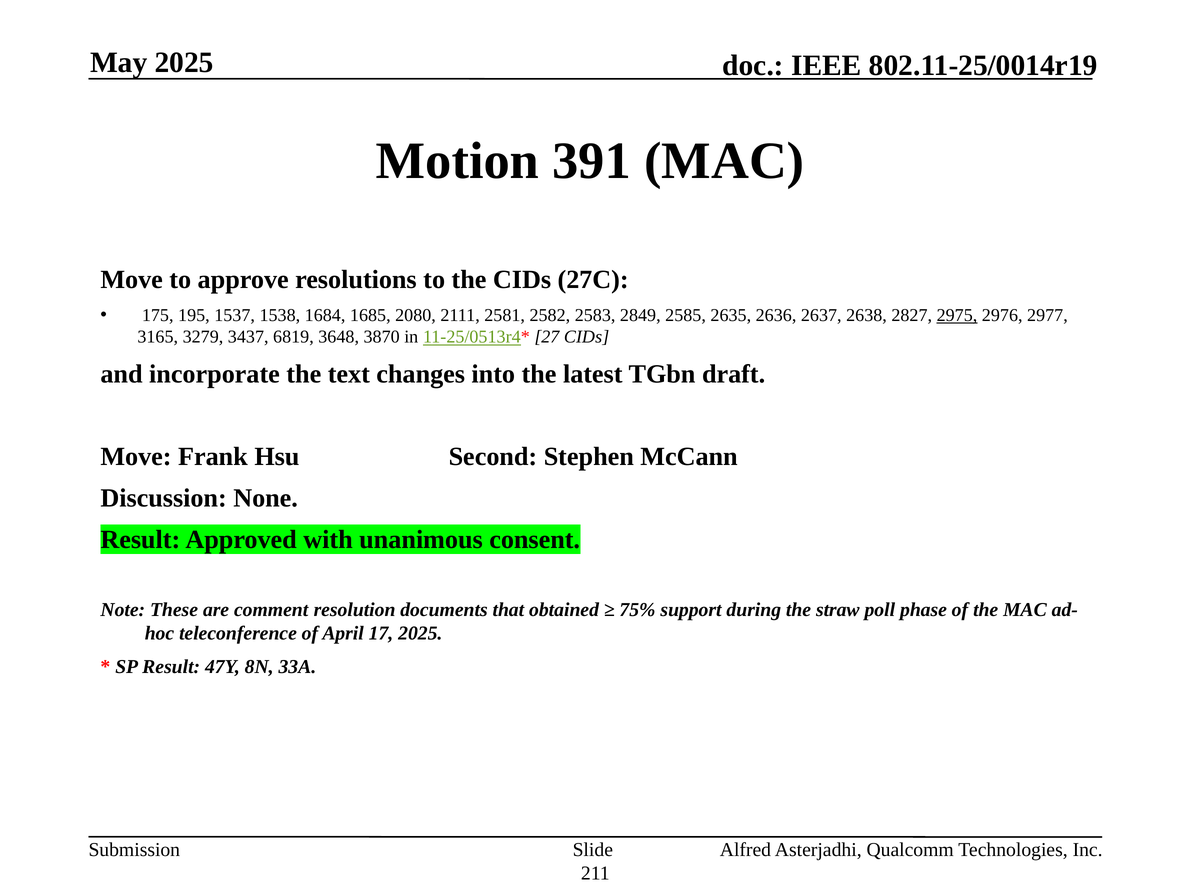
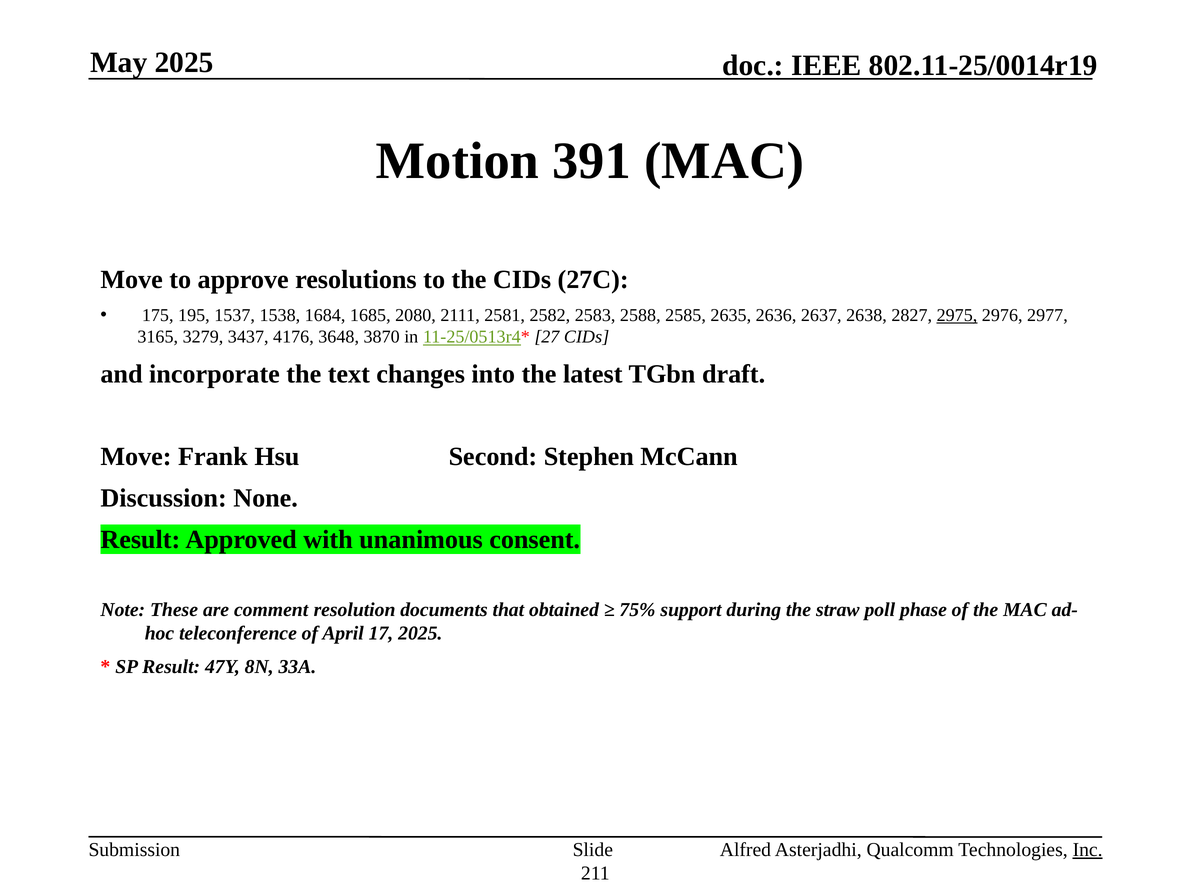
2849: 2849 -> 2588
6819: 6819 -> 4176
Inc underline: none -> present
